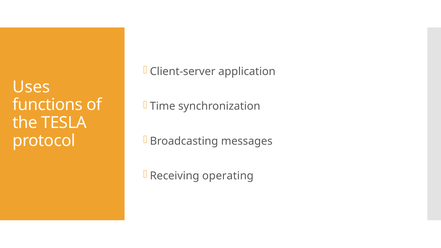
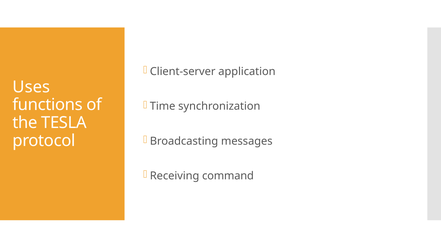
operating: operating -> command
